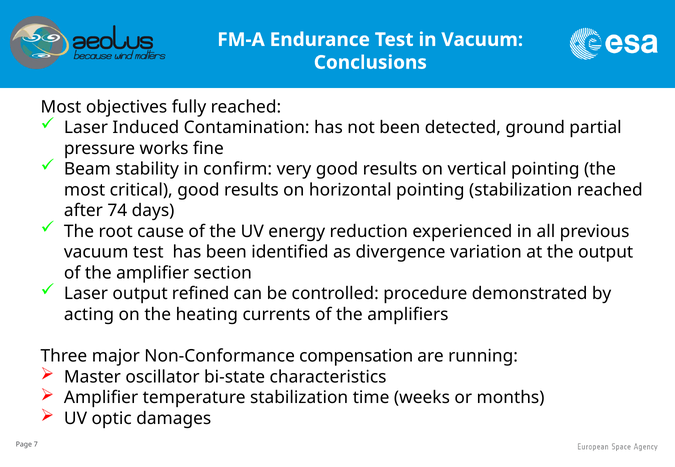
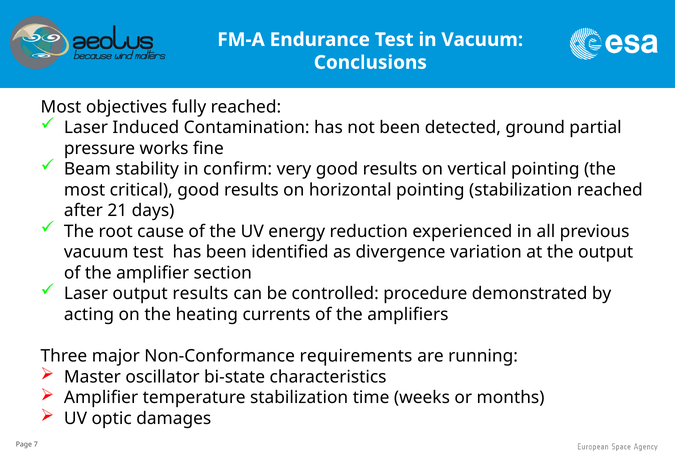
74: 74 -> 21
output refined: refined -> results
compensation: compensation -> requirements
